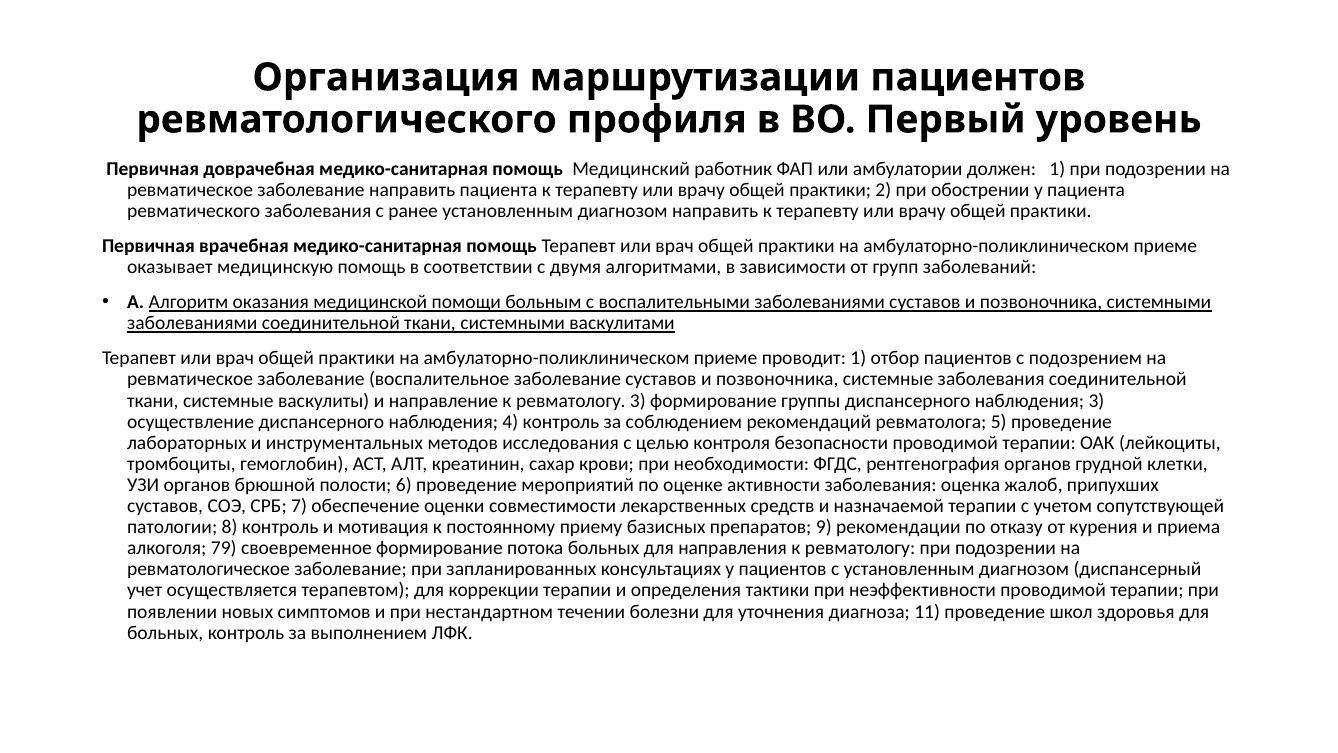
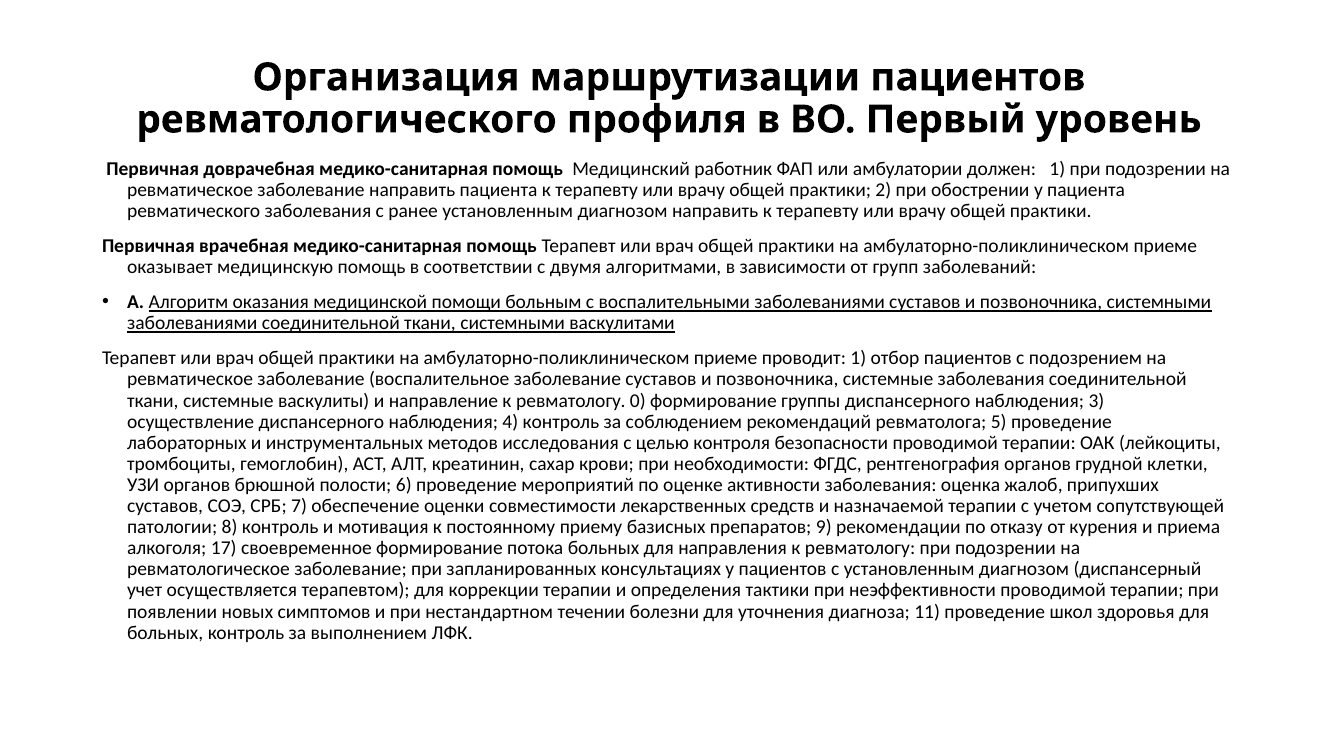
ревматологу 3: 3 -> 0
79: 79 -> 17
